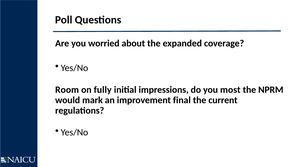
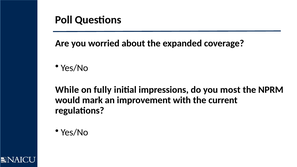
Room: Room -> While
final: final -> with
